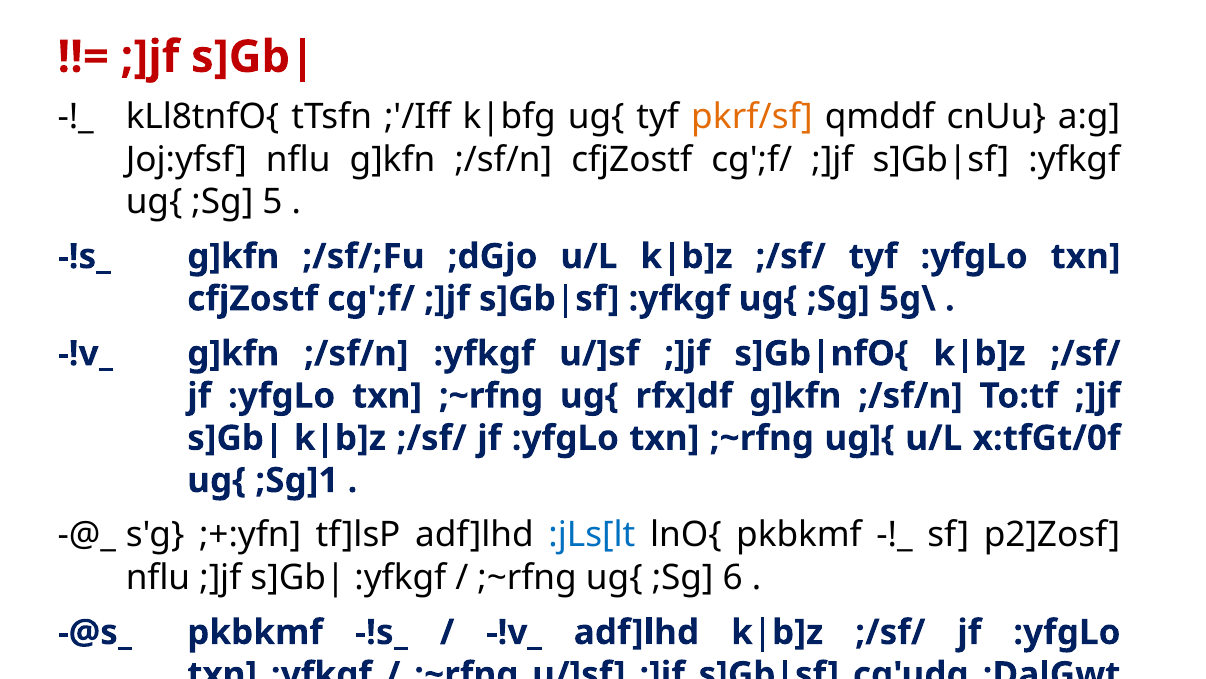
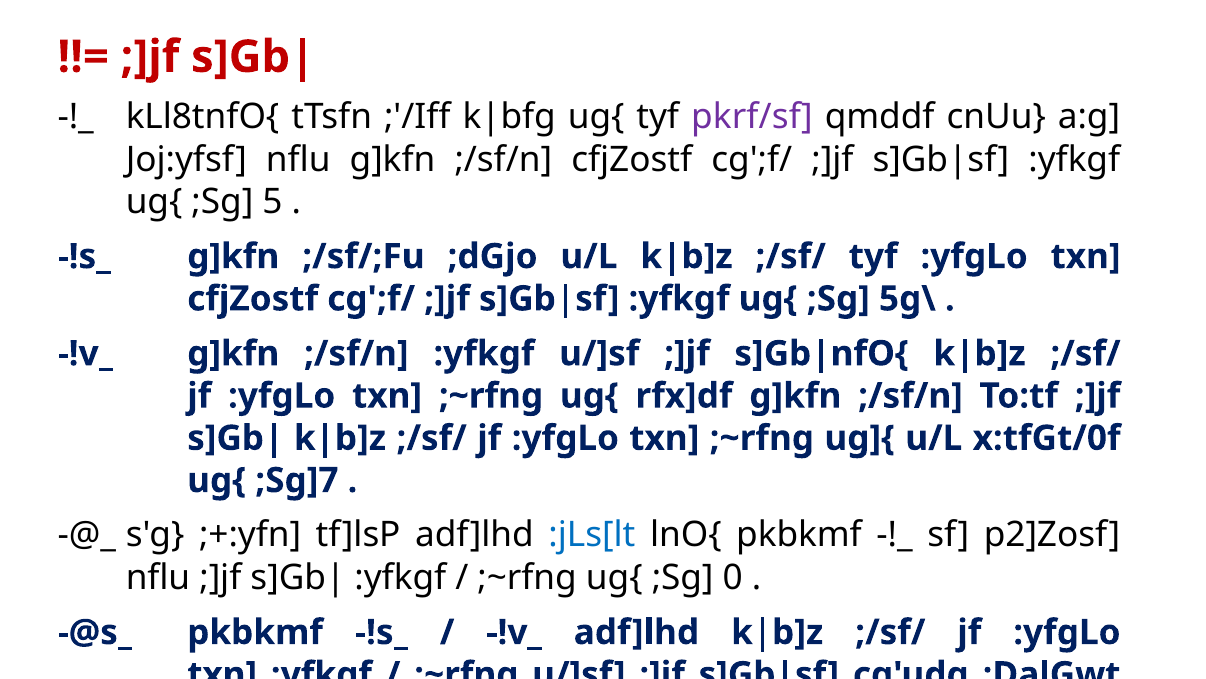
pkrf/sf colour: orange -> purple
;Sg]1: ;Sg]1 -> ;Sg]7
6: 6 -> 0
